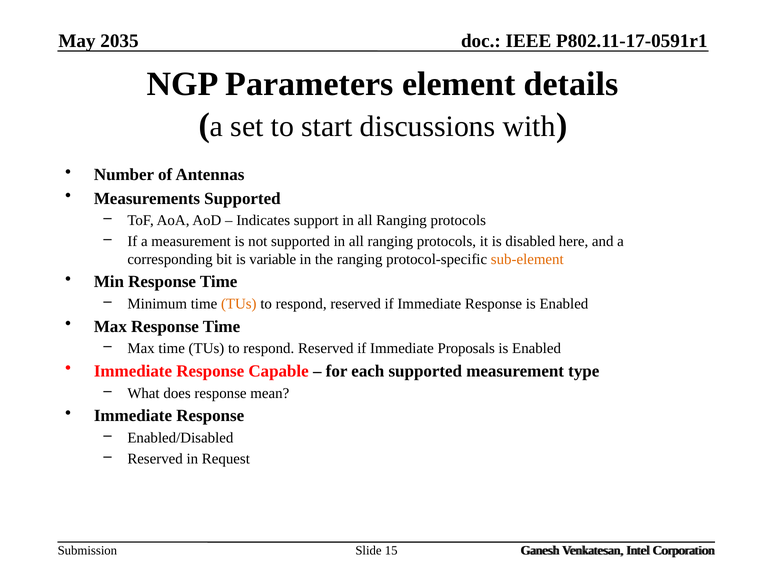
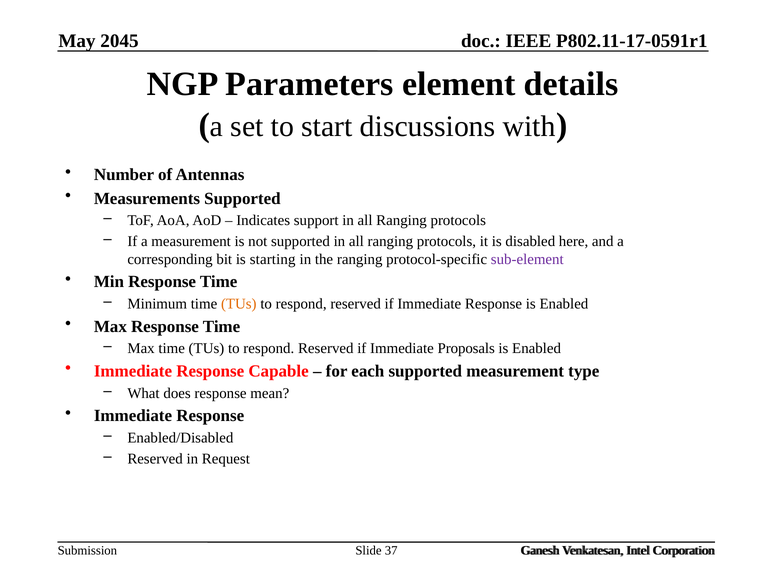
2035: 2035 -> 2045
variable: variable -> starting
sub-element colour: orange -> purple
15: 15 -> 37
